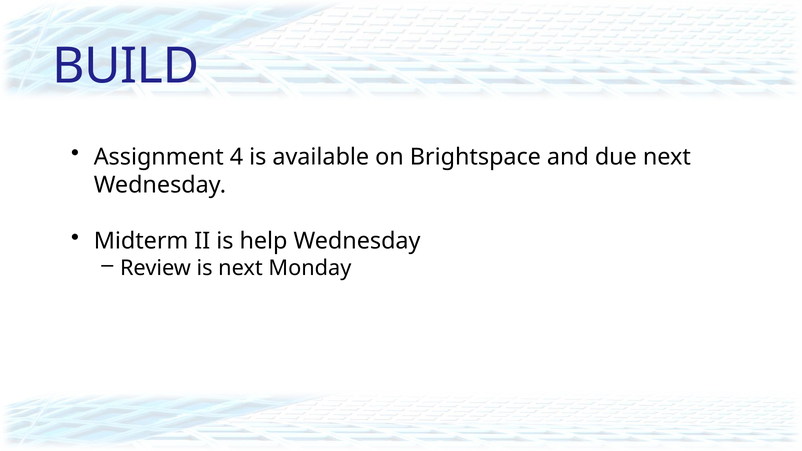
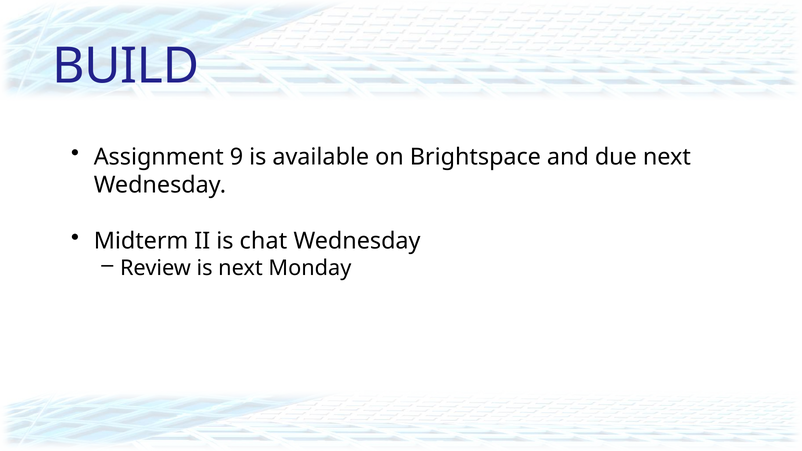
4: 4 -> 9
help: help -> chat
